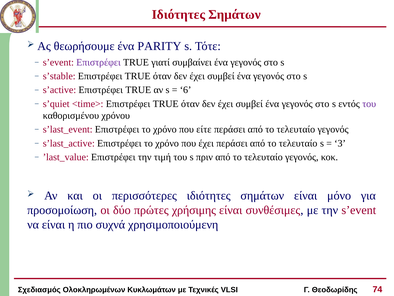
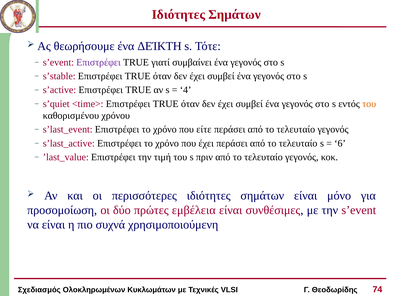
PARITY: PARITY -> ΔΕΊΚΤΗ
6: 6 -> 4
του at (369, 104) colour: purple -> orange
3: 3 -> 6
χρήσιμης: χρήσιμης -> εμβέλεια
